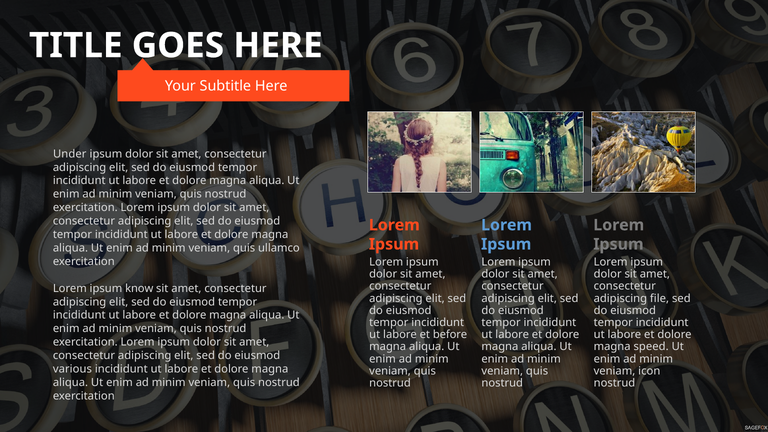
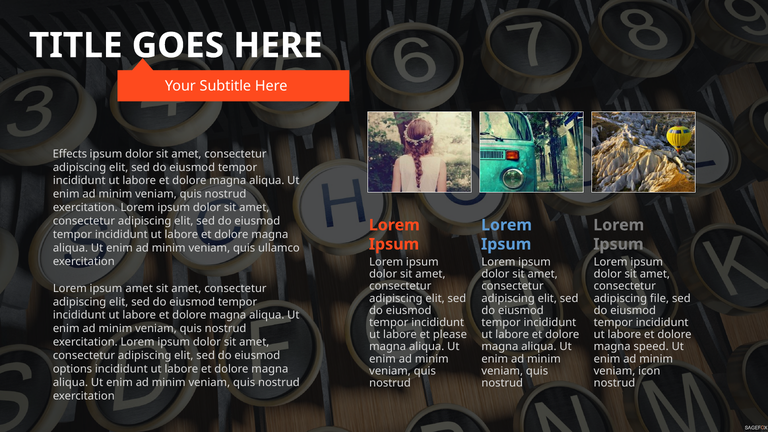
Under: Under -> Effects
ipsum know: know -> amet
before: before -> please
various: various -> options
